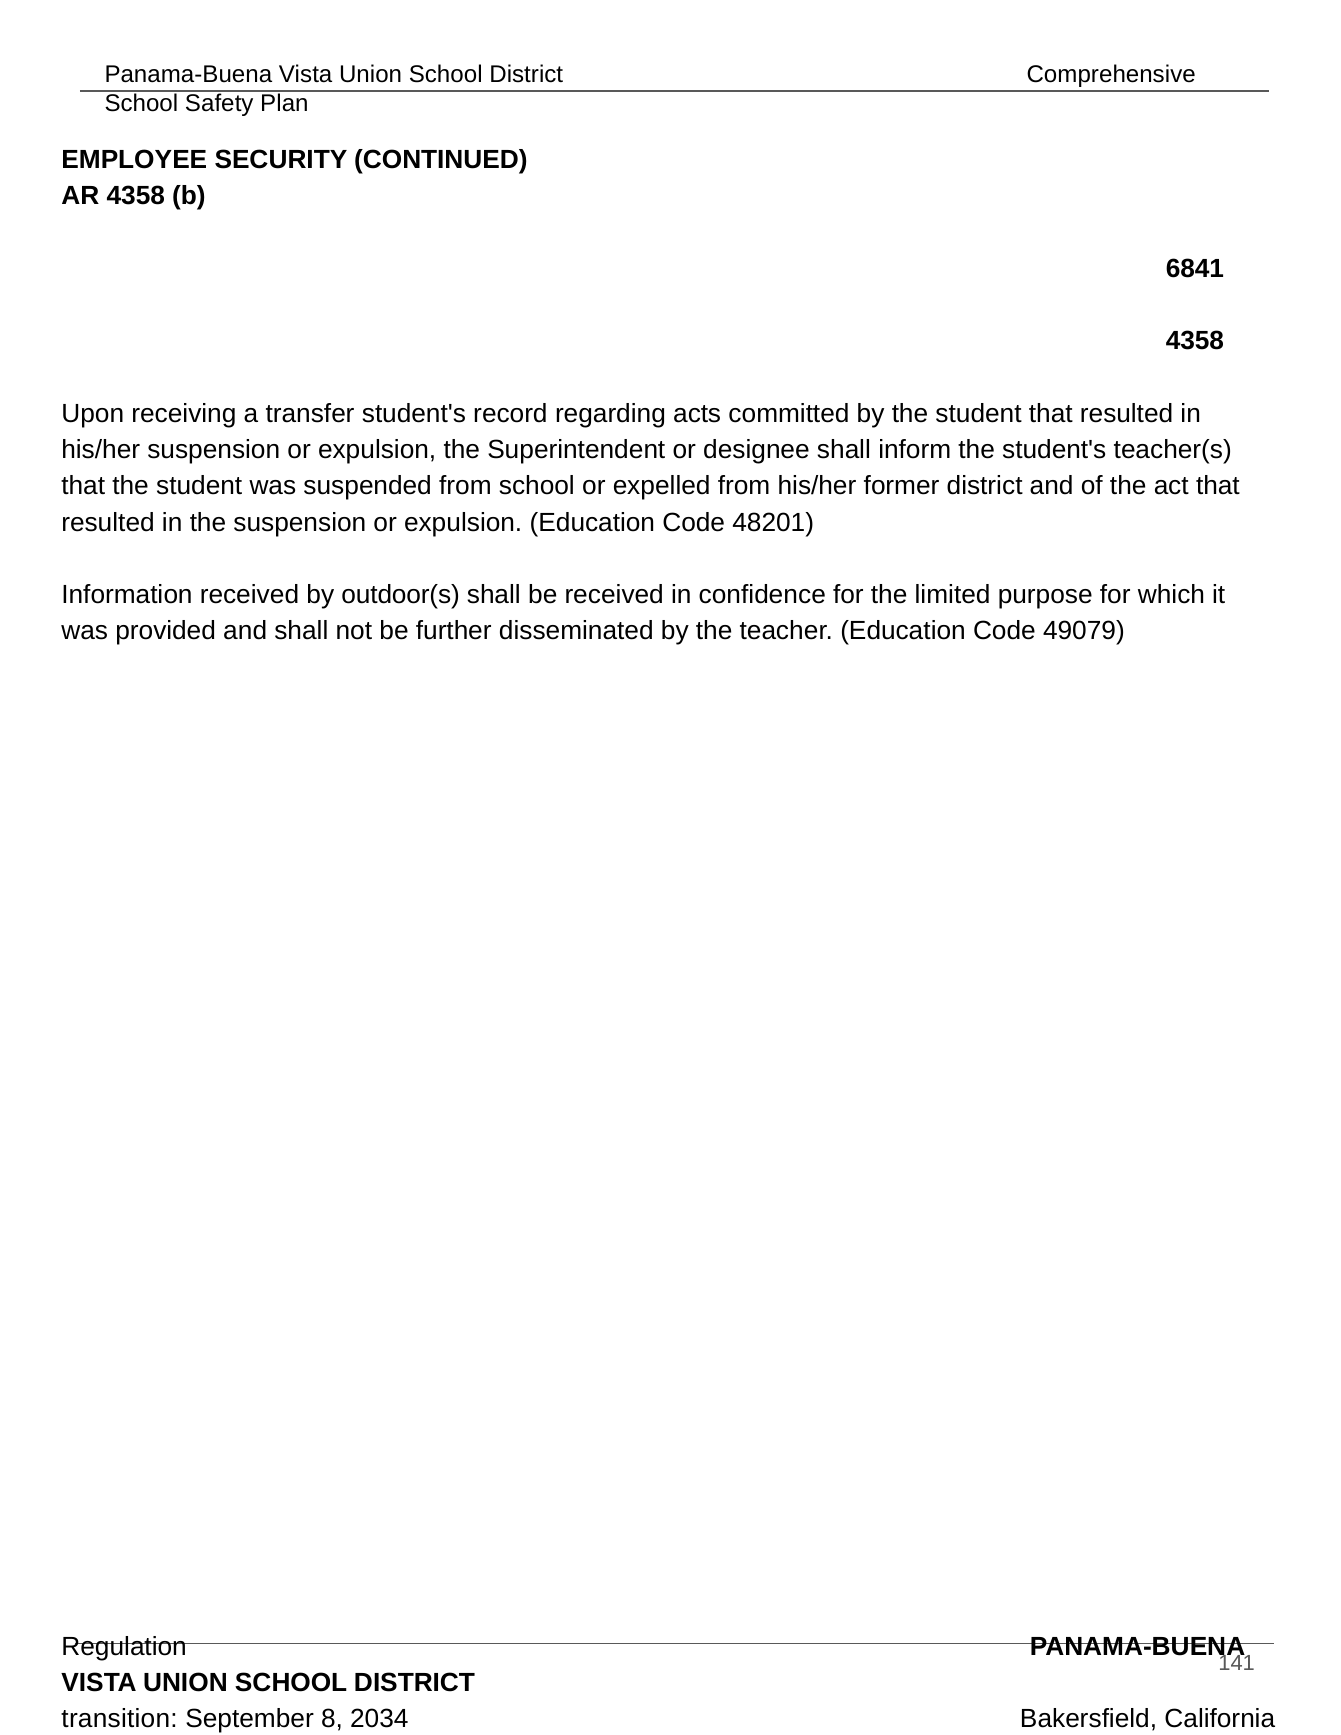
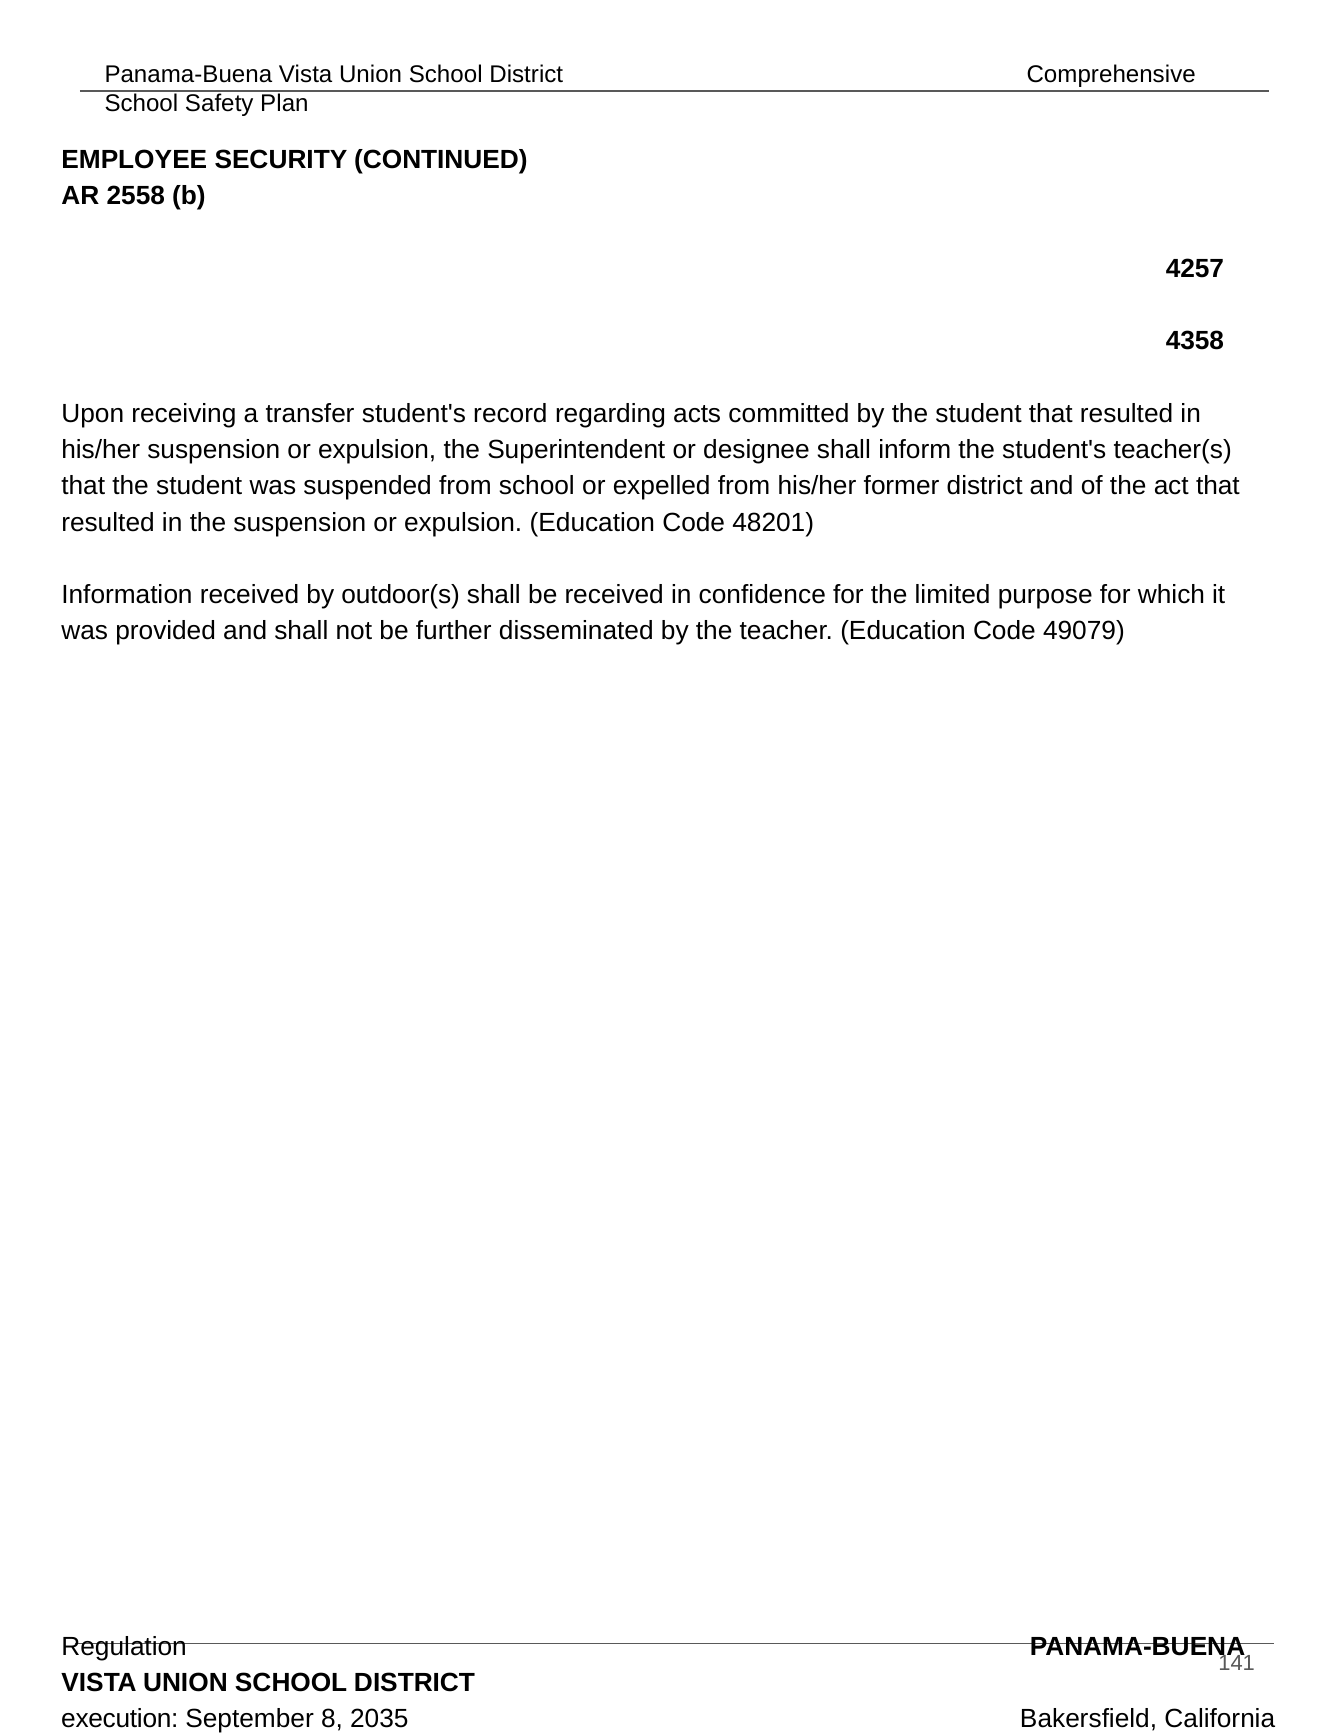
AR 4358: 4358 -> 2558
6841: 6841 -> 4257
transition: transition -> execution
2034: 2034 -> 2035
